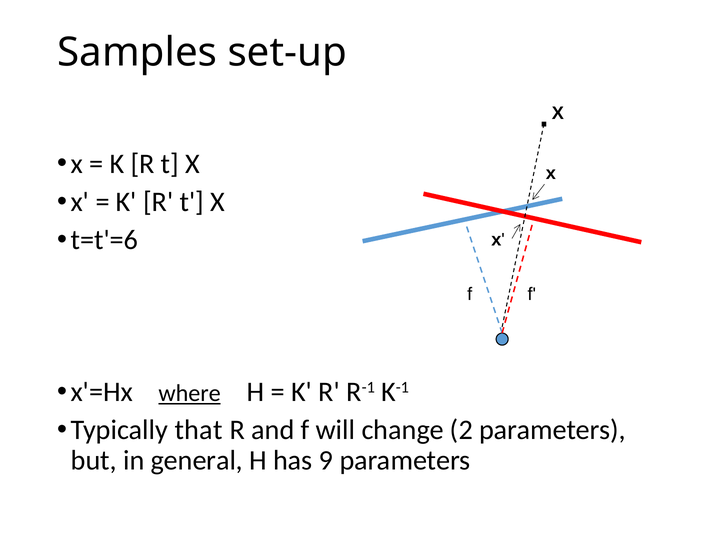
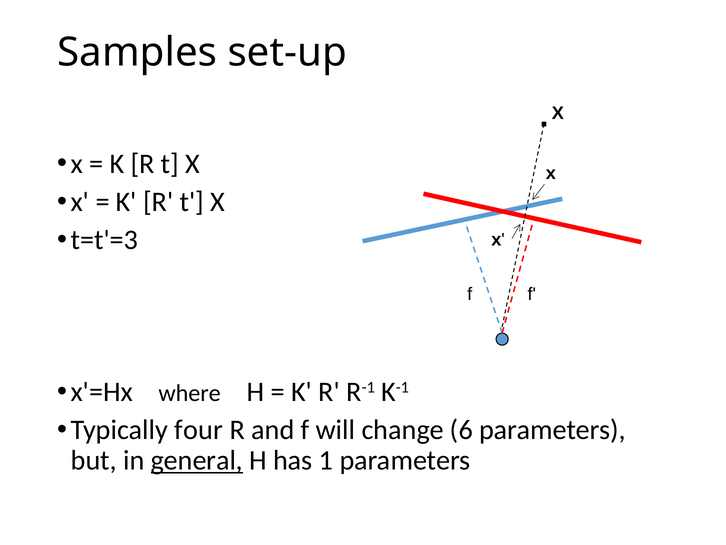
t=t'=6: t=t'=6 -> t=t'=3
where underline: present -> none
that: that -> four
2: 2 -> 6
general underline: none -> present
9: 9 -> 1
